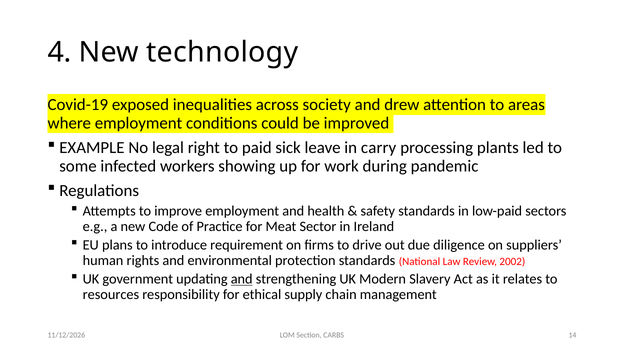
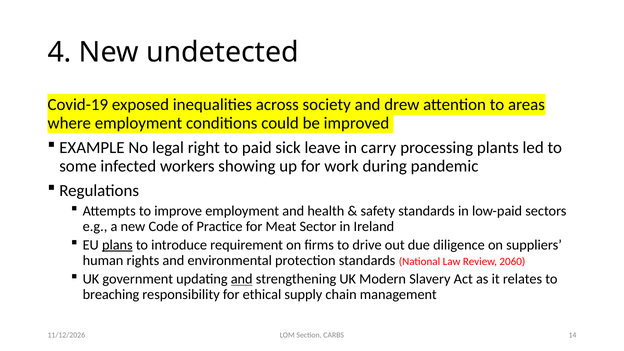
technology: technology -> undetected
plans underline: none -> present
2002: 2002 -> 2060
resources: resources -> breaching
